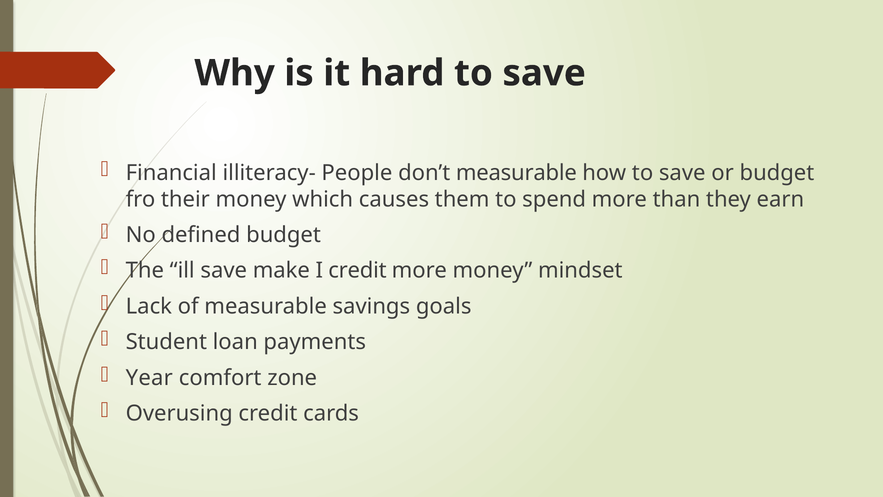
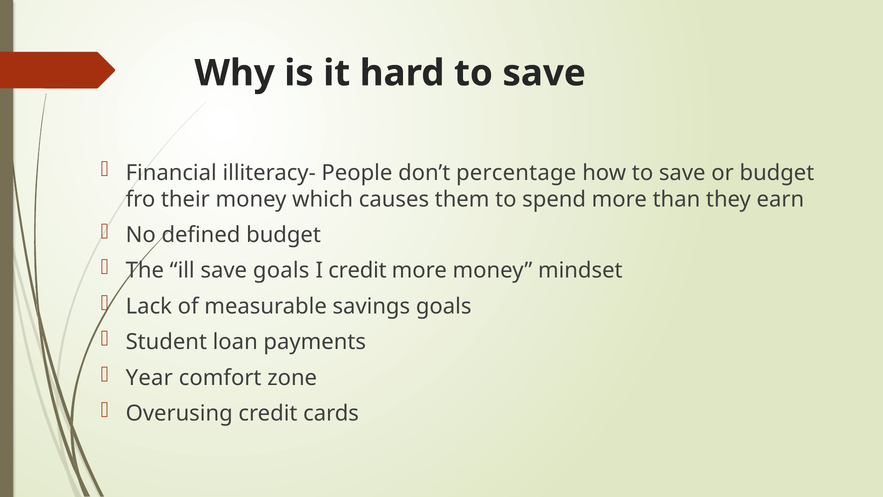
don’t measurable: measurable -> percentage
save make: make -> goals
